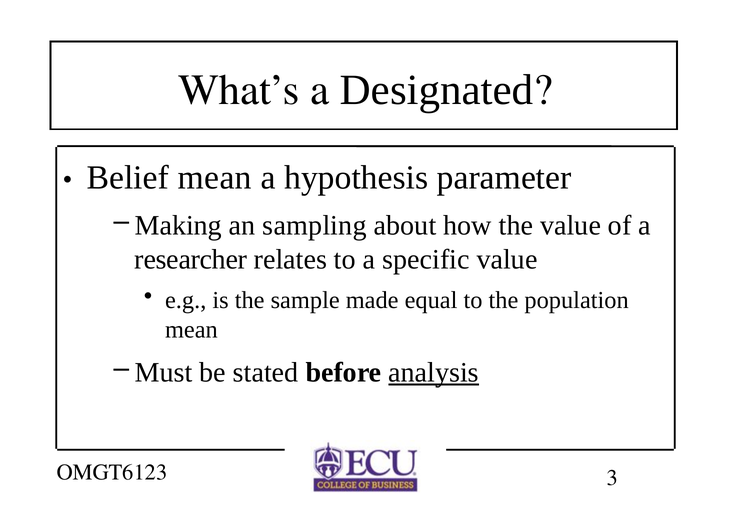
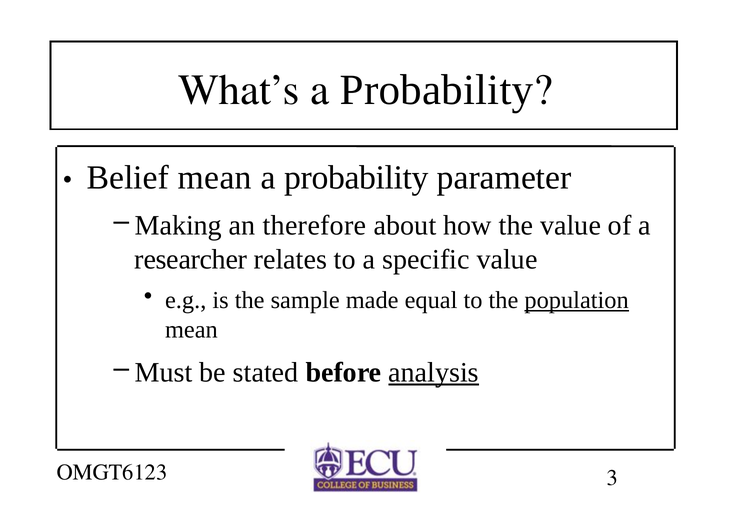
What’s a Designated: Designated -> Probability
hypothesis at (356, 178): hypothesis -> probability
sampling: sampling -> therefore
population underline: none -> present
